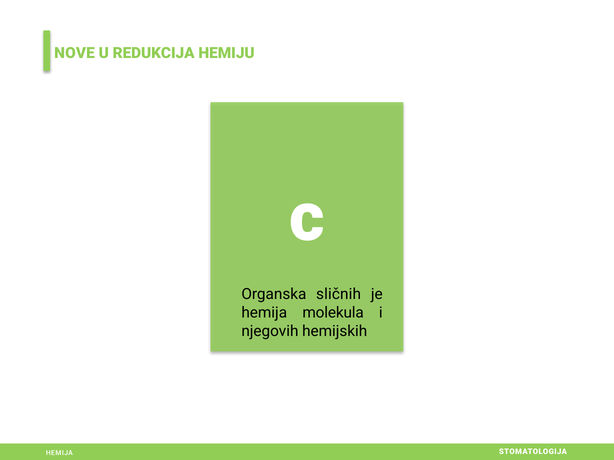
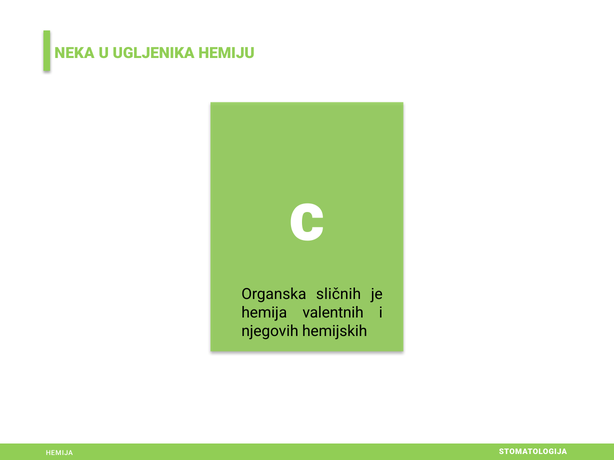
NOVE: NOVE -> NEKA
REDUKCIJA: REDUKCIJA -> UGLJENIKA
molekula: molekula -> valentnih
